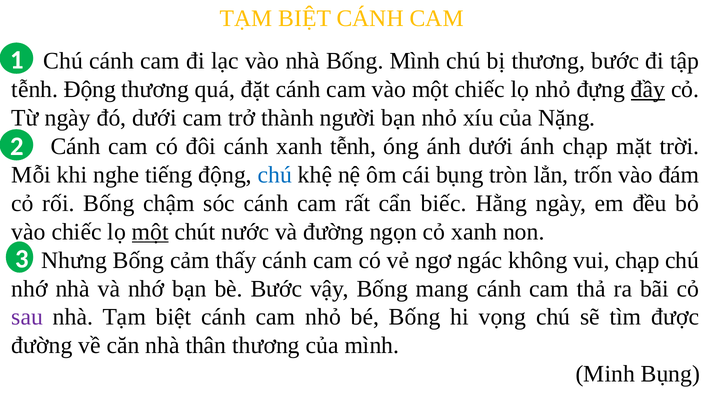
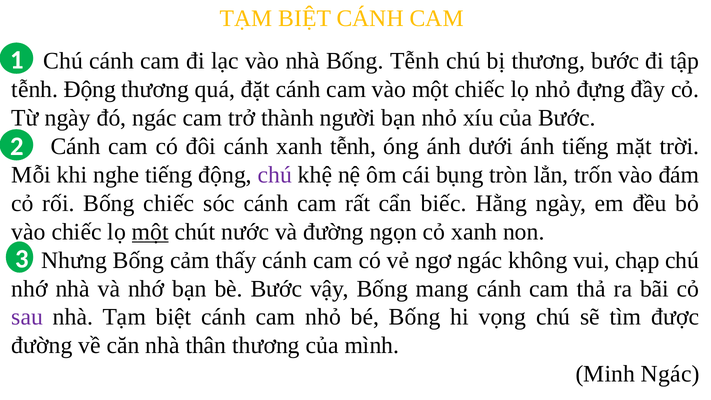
Bống Mình: Mình -> Tễnh
đầy underline: present -> none
đó dưới: dưới -> ngác
của Nặng: Nặng -> Bước
ánh chạp: chạp -> tiếng
chú at (275, 175) colour: blue -> purple
Bống chậm: chậm -> chiếc
Minh Bụng: Bụng -> Ngác
